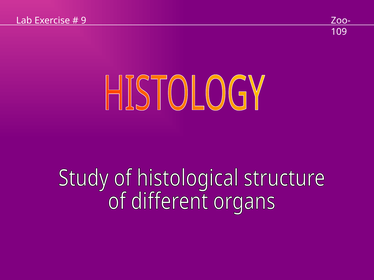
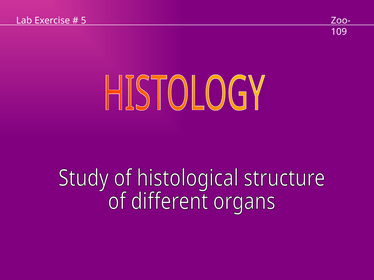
9: 9 -> 5
